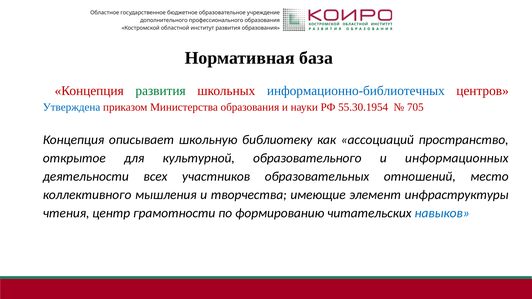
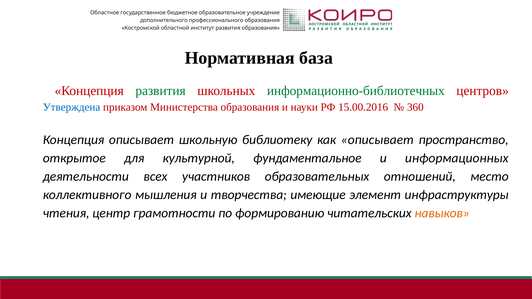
информационно-библиотечных colour: blue -> green
55.30.1954: 55.30.1954 -> 15.00.2016
705: 705 -> 360
как ассоциаций: ассоциаций -> описывает
образовательного: образовательного -> фундаментальное
навыков colour: blue -> orange
